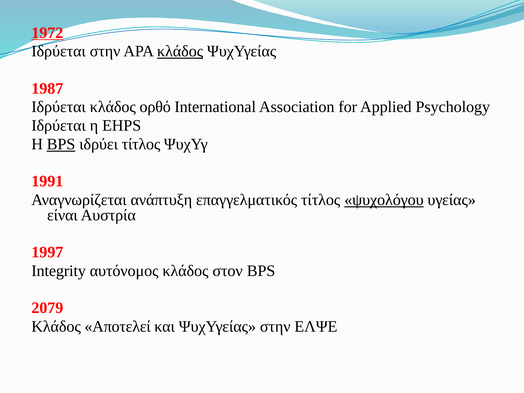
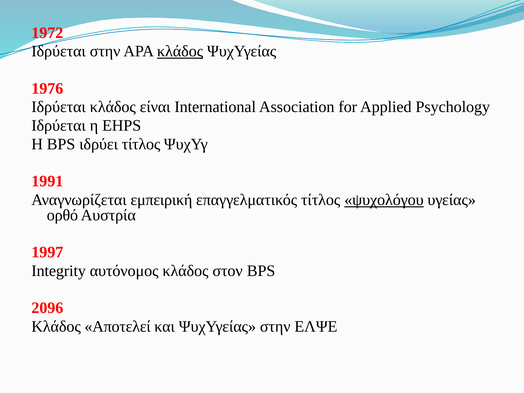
1972 underline: present -> none
1987: 1987 -> 1976
ορθό: ορθό -> είναι
BPS at (61, 144) underline: present -> none
ανάπτυξη: ανάπτυξη -> εμπειρική
είναι: είναι -> ορθό
2079: 2079 -> 2096
